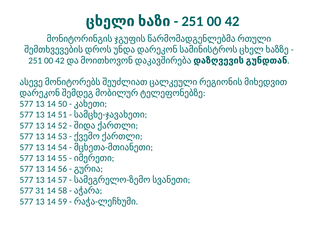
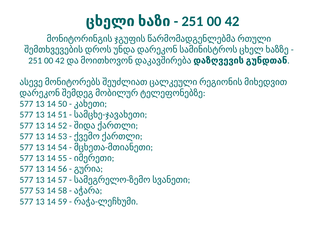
577 31: 31 -> 53
